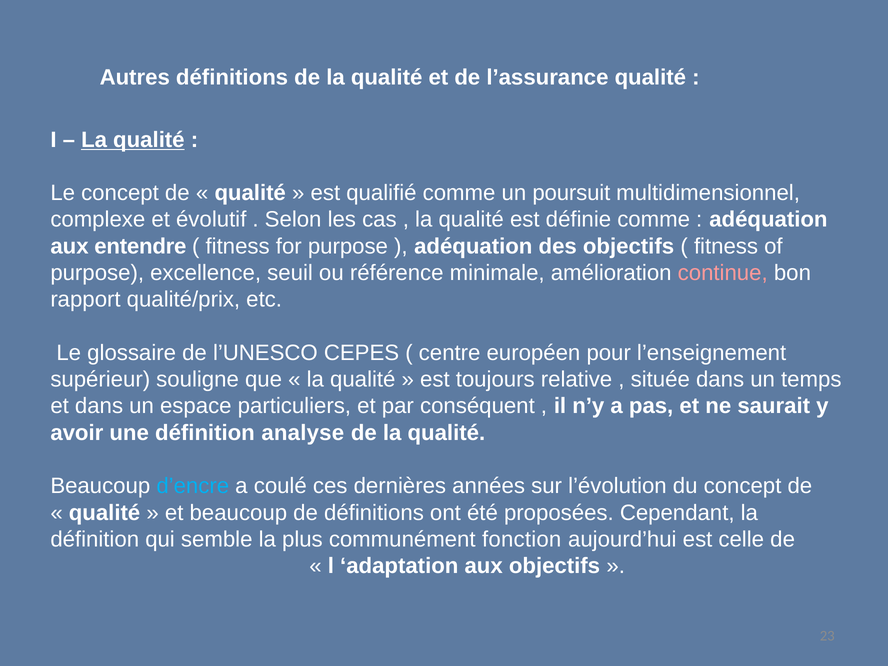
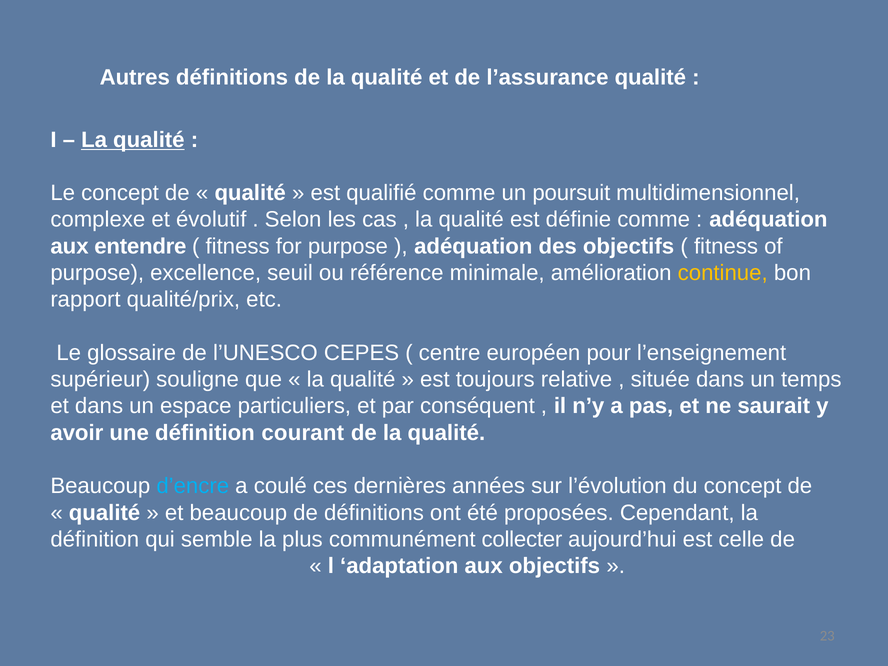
continue colour: pink -> yellow
analyse: analyse -> courant
fonction: fonction -> collecter
